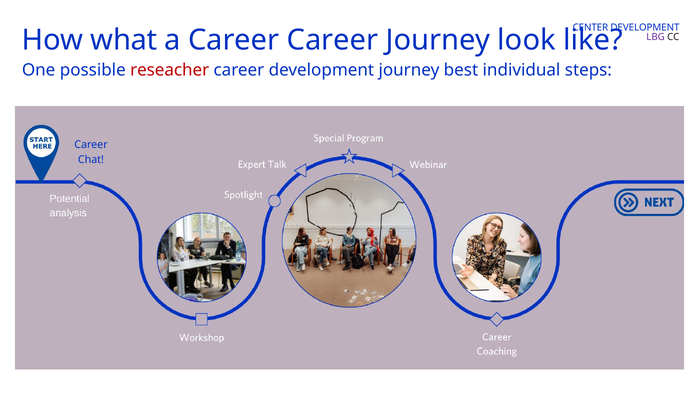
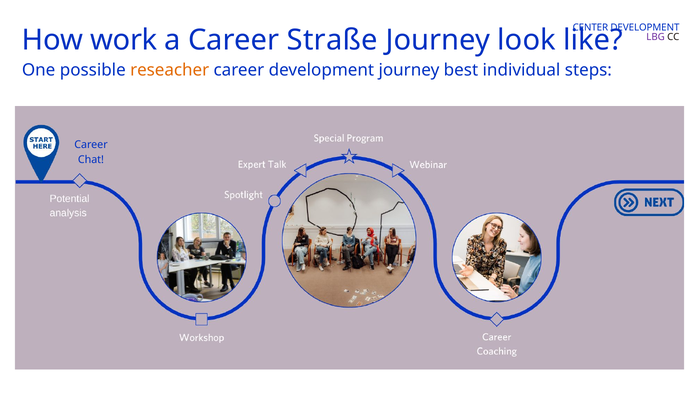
what: what -> work
Career Career: Career -> Straße
reseacher colour: red -> orange
